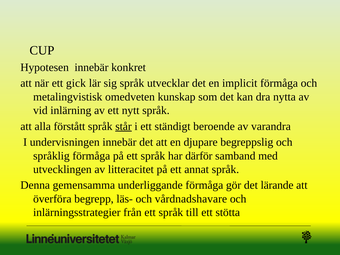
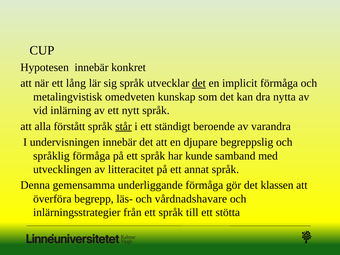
gick: gick -> lång
det at (199, 83) underline: none -> present
därför: därför -> kunde
lärande: lärande -> klassen
